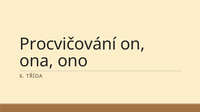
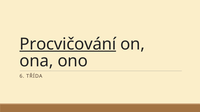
Procvičování underline: none -> present
